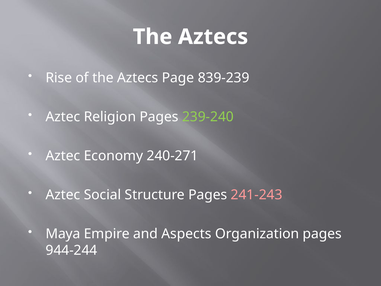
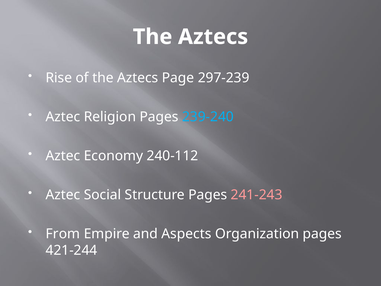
839-239: 839-239 -> 297-239
239-240 colour: light green -> light blue
240-271: 240-271 -> 240-112
Maya: Maya -> From
944-244: 944-244 -> 421-244
